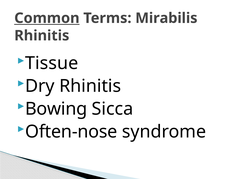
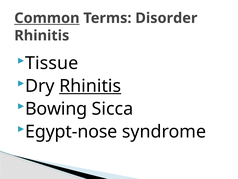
Mirabilis: Mirabilis -> Disorder
Rhinitis at (90, 86) underline: none -> present
Often-nose: Often-nose -> Egypt-nose
